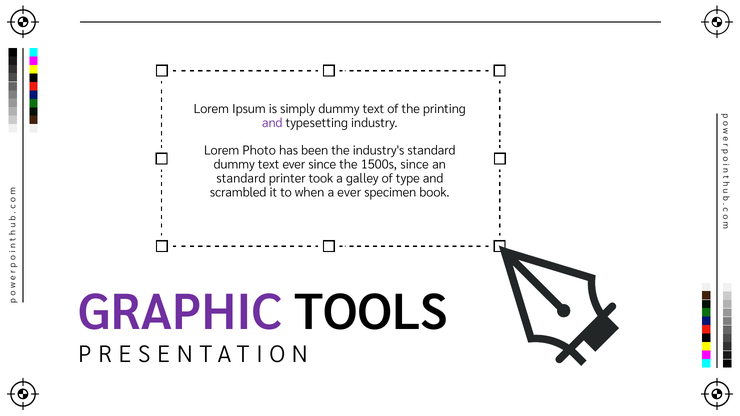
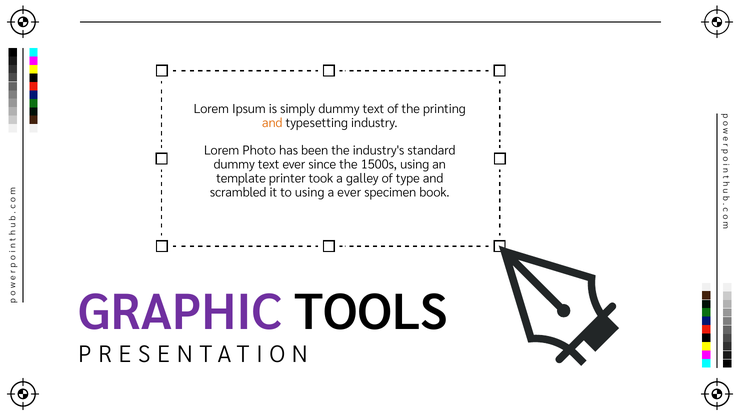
and at (272, 123) colour: purple -> orange
1500s since: since -> using
standard at (241, 179): standard -> template
to when: when -> using
